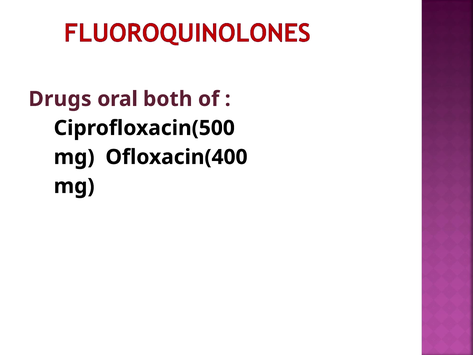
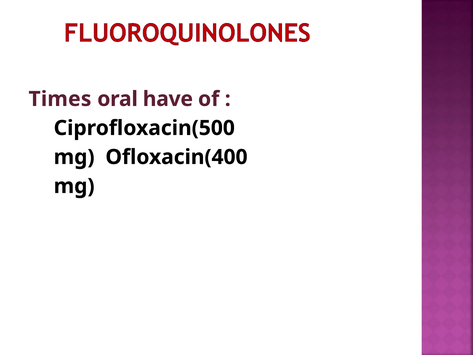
Drugs: Drugs -> Times
both: both -> have
